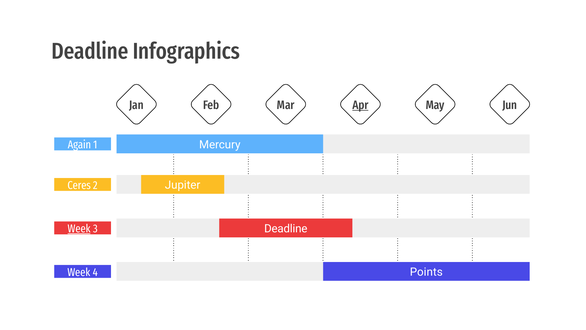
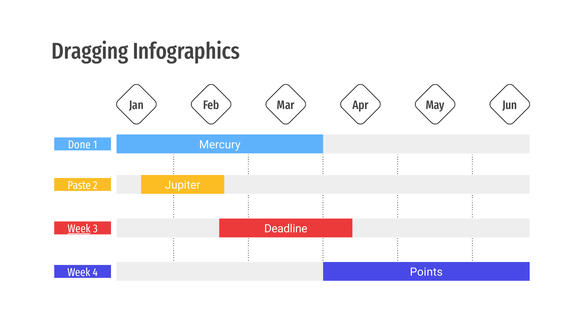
Deadline at (90, 51): Deadline -> Dragging
Apr underline: present -> none
Again: Again -> Done
Ceres: Ceres -> Paste
